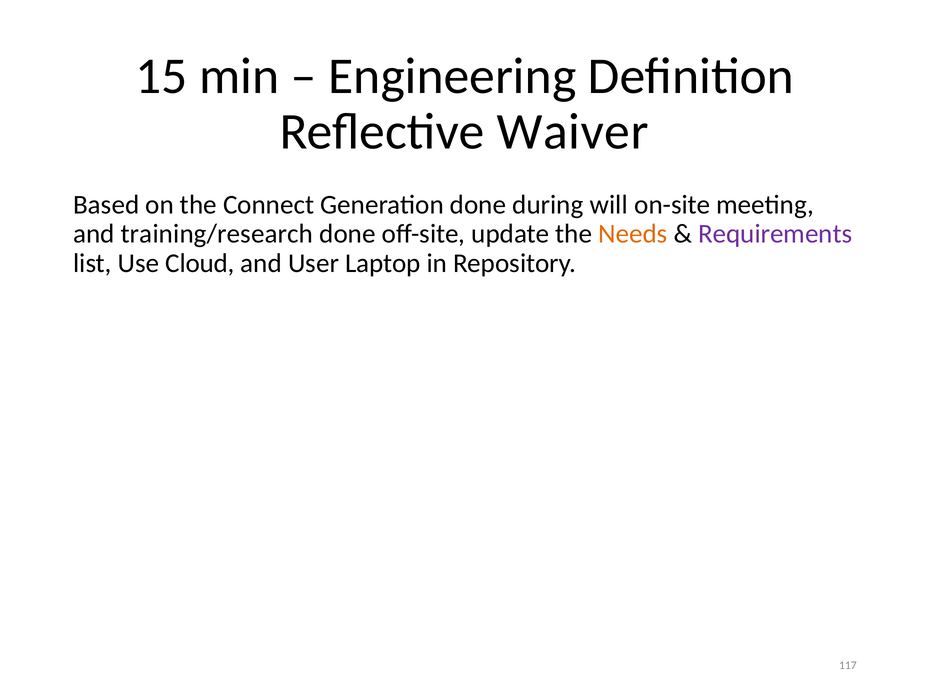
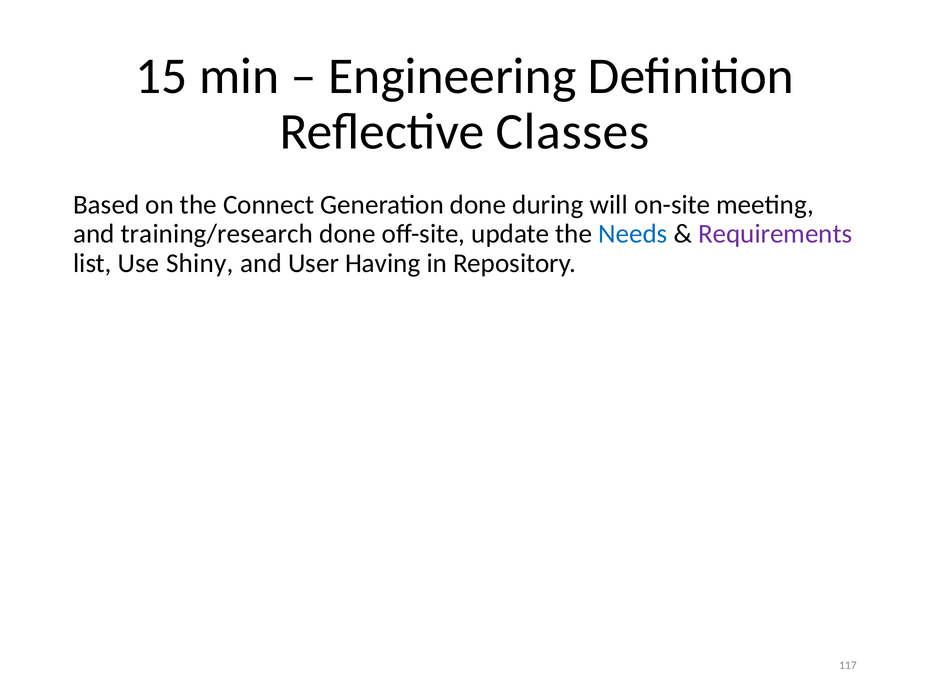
Waiver: Waiver -> Classes
Needs colour: orange -> blue
Cloud: Cloud -> Shiny
Laptop: Laptop -> Having
